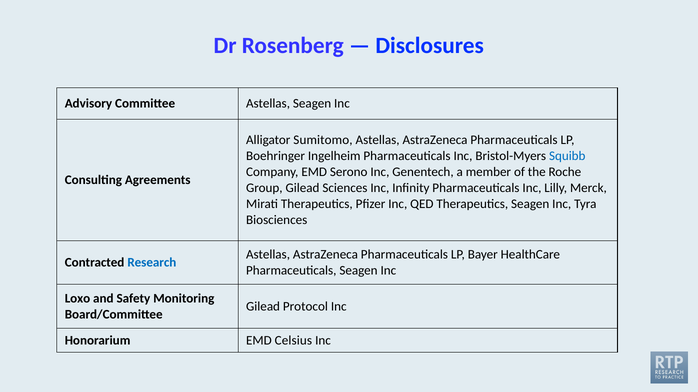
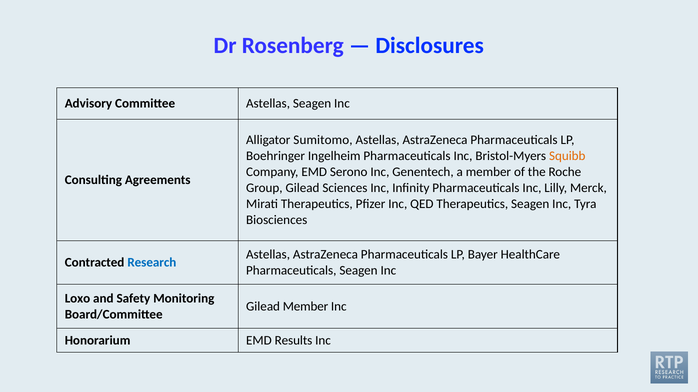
Squibb colour: blue -> orange
Gilead Protocol: Protocol -> Member
Celsius: Celsius -> Results
